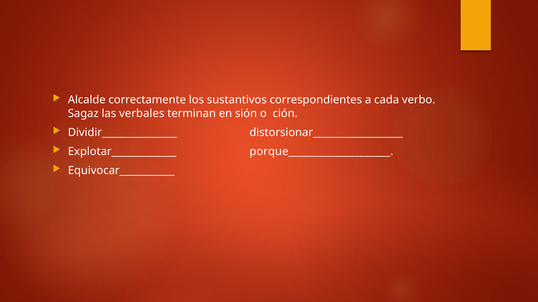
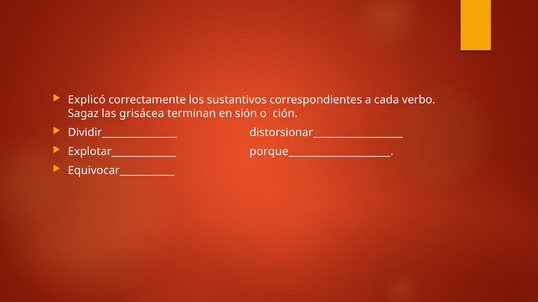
Alcalde: Alcalde -> Explicó
verbales: verbales -> grisácea
